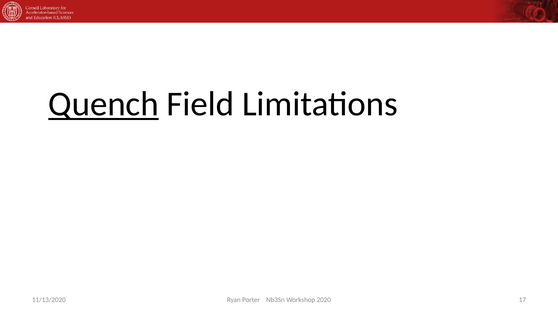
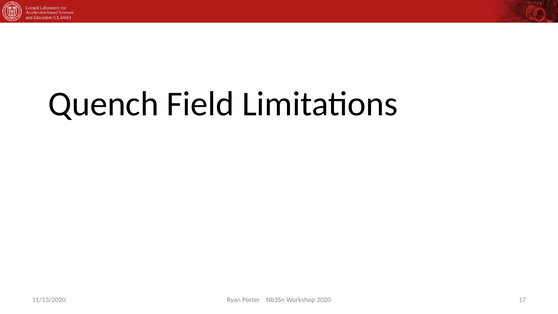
Quench underline: present -> none
